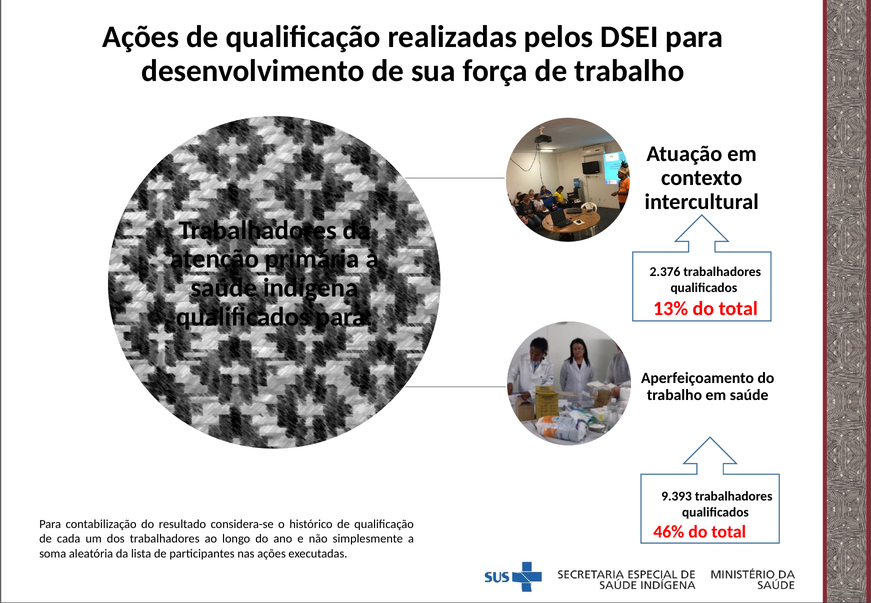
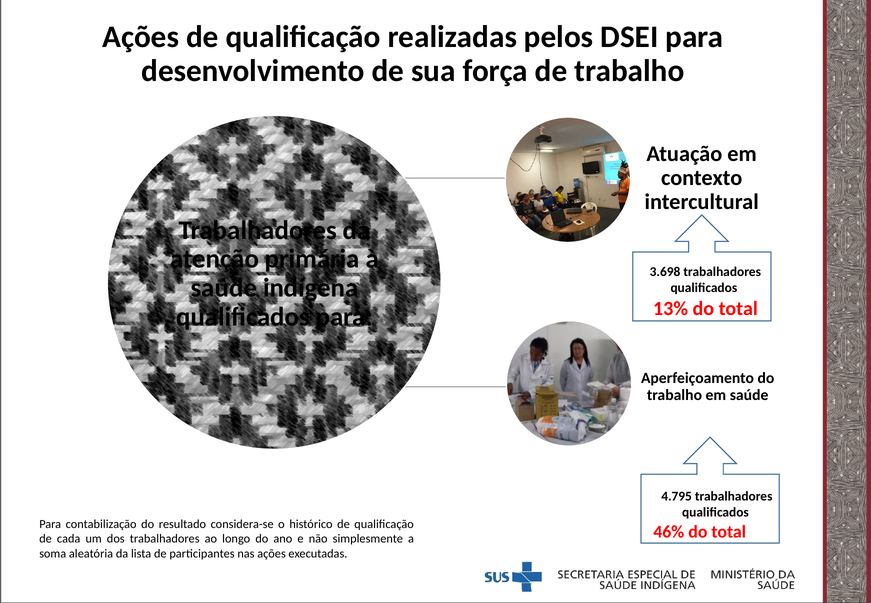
2.376: 2.376 -> 3.698
9.393: 9.393 -> 4.795
